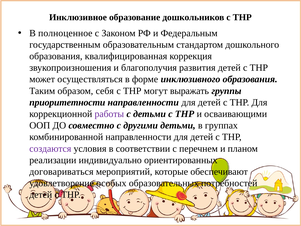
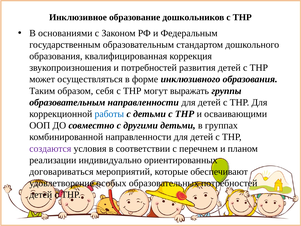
полноценное: полноценное -> основаниями
и благополучия: благополучия -> потребностей
приоритетности at (67, 102): приоритетности -> образовательным
работы colour: purple -> blue
